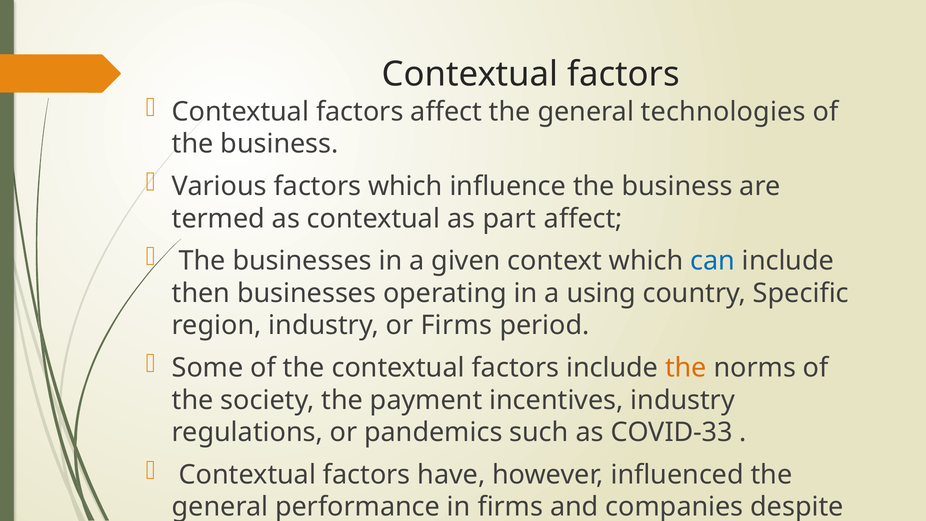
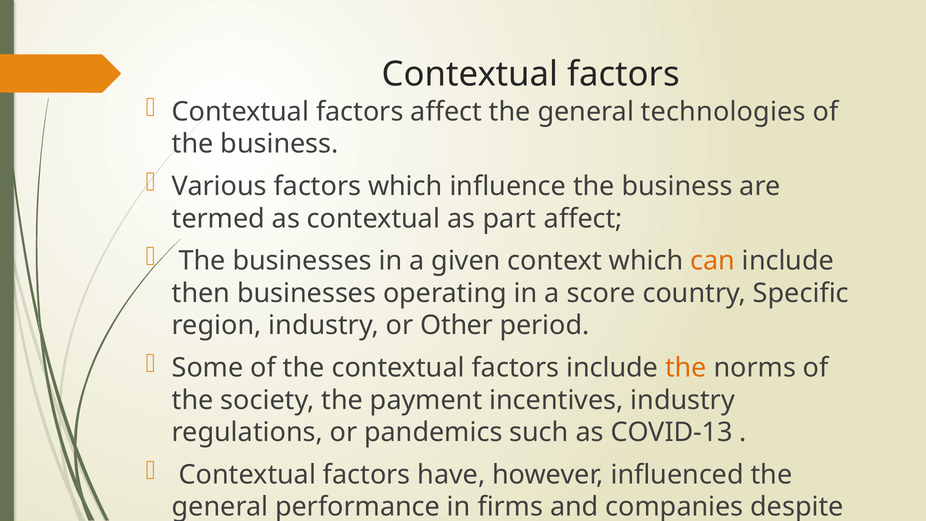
can colour: blue -> orange
using: using -> score
or Firms: Firms -> Other
COVID-33: COVID-33 -> COVID-13
